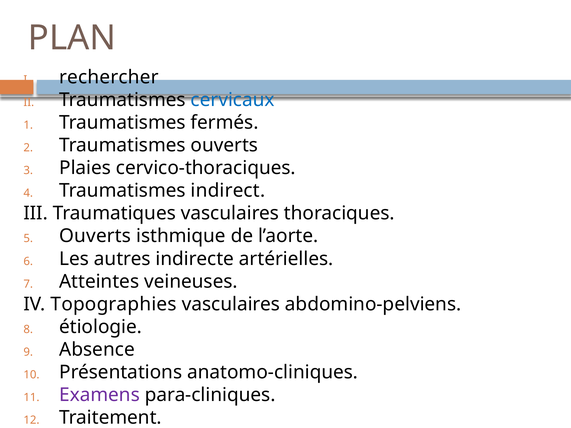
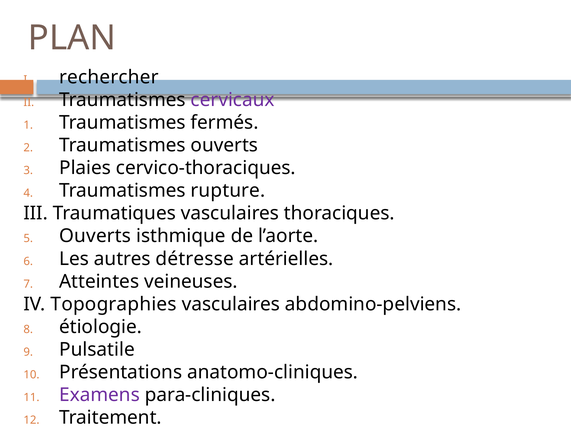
cervicaux colour: blue -> purple
indirect: indirect -> rupture
indirecte: indirecte -> détresse
Absence: Absence -> Pulsatile
